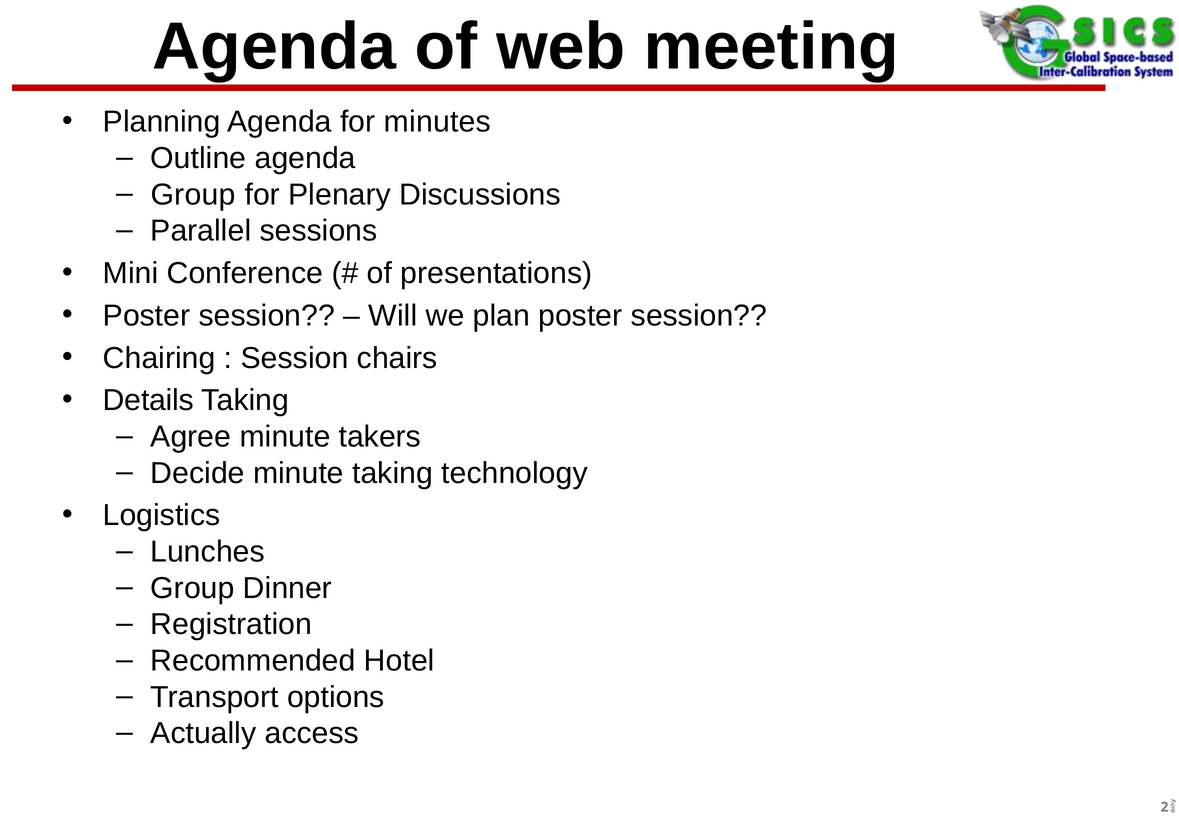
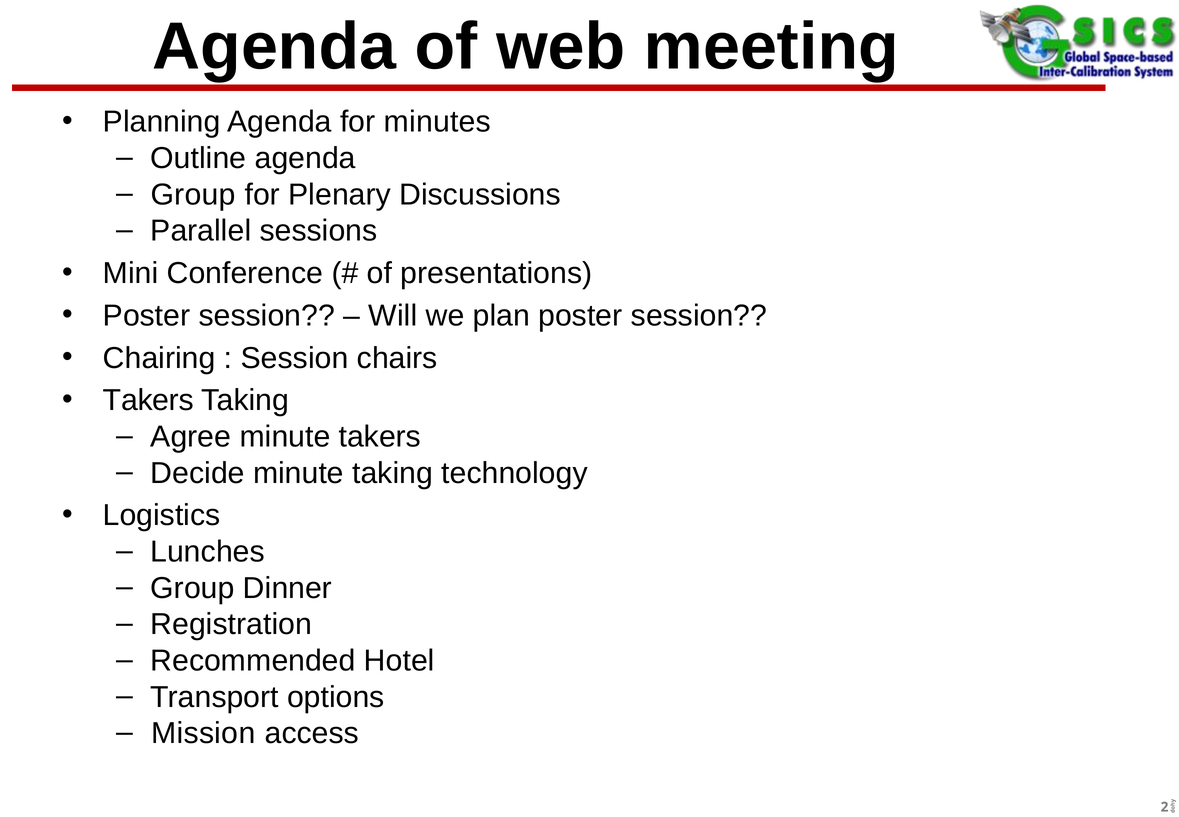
Details at (148, 400): Details -> Takers
Actually: Actually -> Mission
